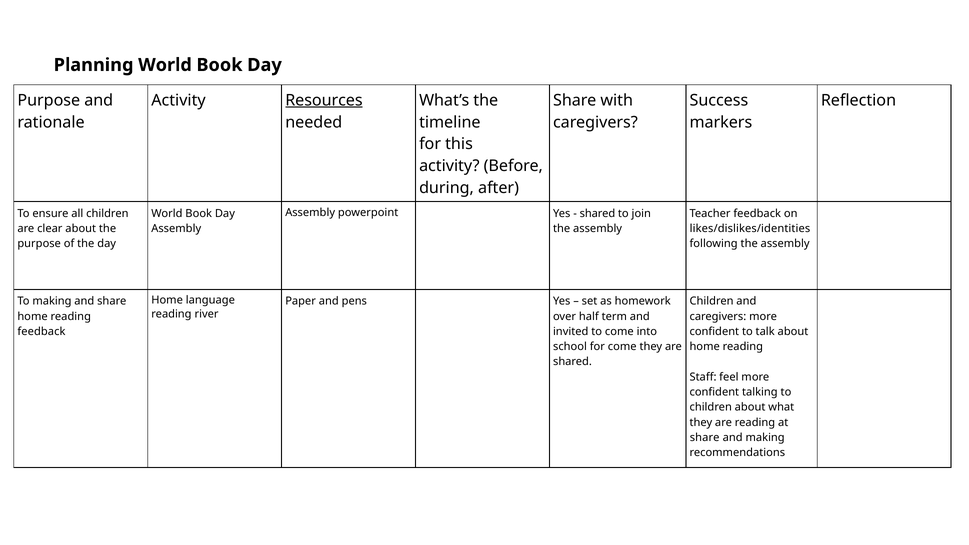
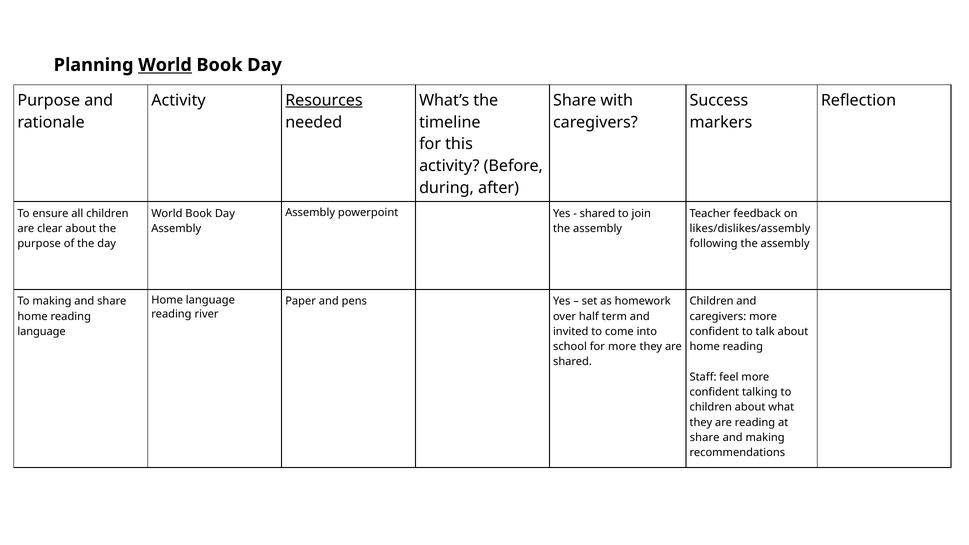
World at (165, 65) underline: none -> present
likes/dislikes/identities: likes/dislikes/identities -> likes/dislikes/assembly
feedback at (41, 332): feedback -> language
for come: come -> more
